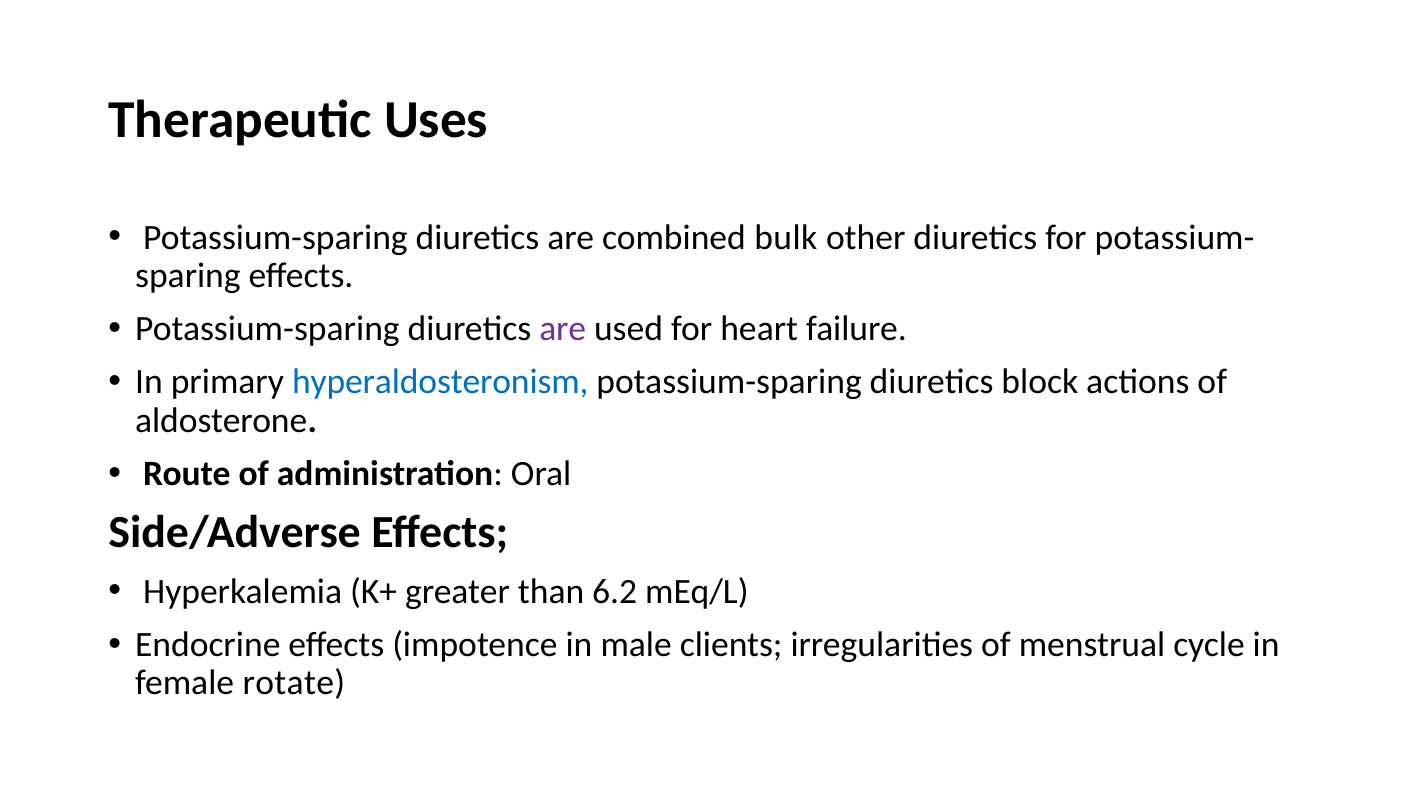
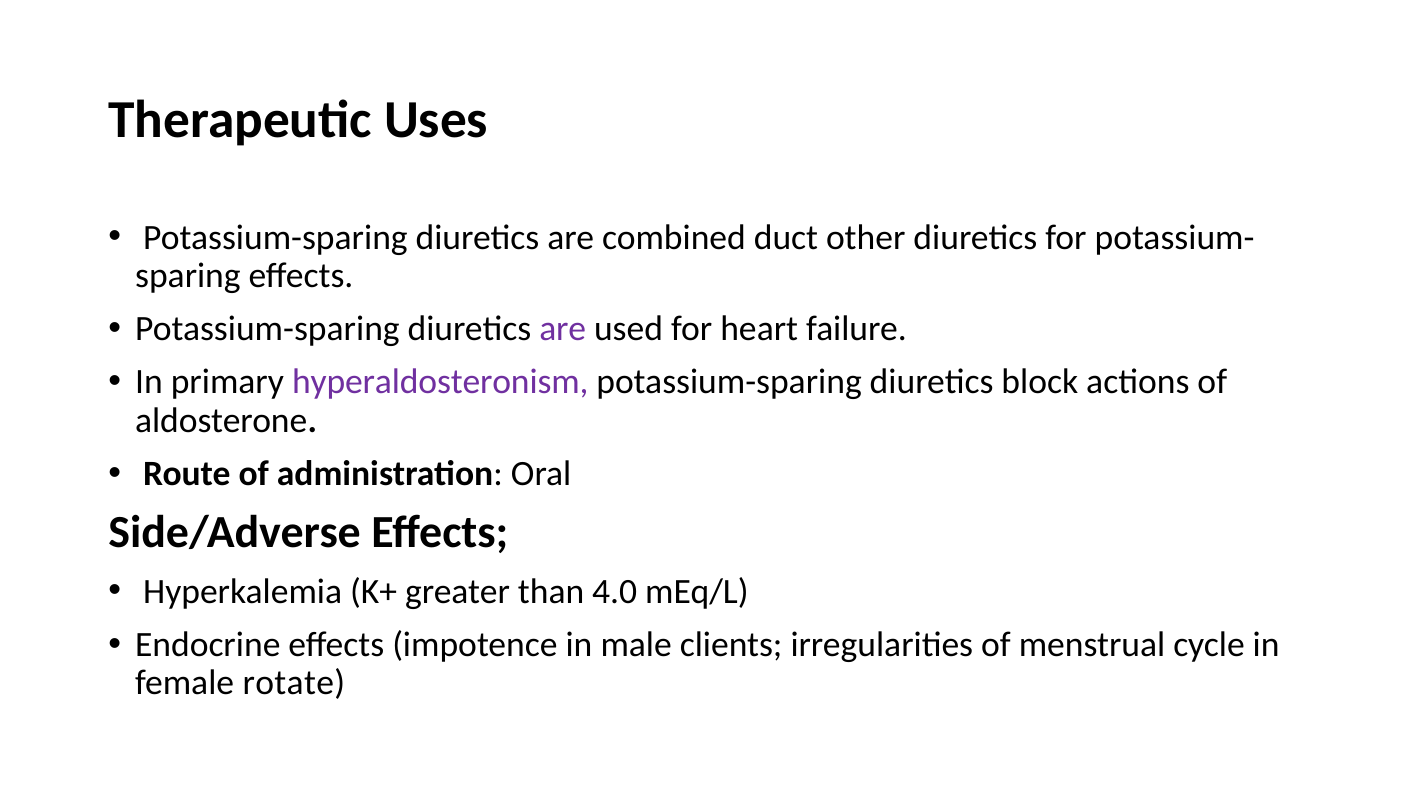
bulk: bulk -> duct
hyperaldosteronism colour: blue -> purple
6.2: 6.2 -> 4.0
